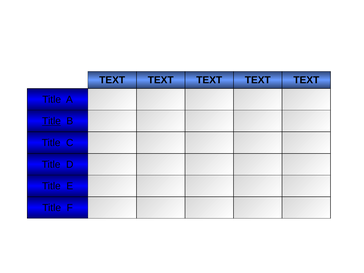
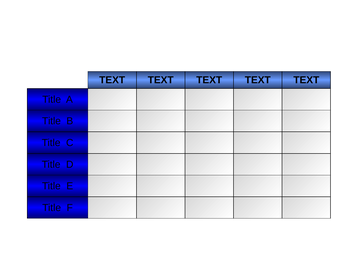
Title at (51, 121) underline: present -> none
